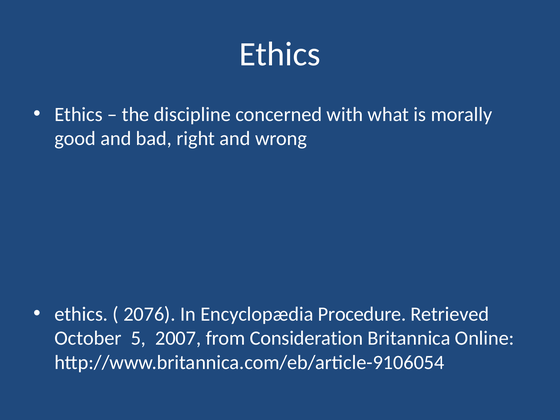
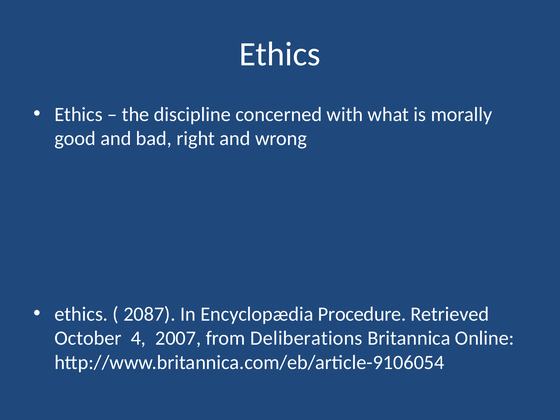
2076: 2076 -> 2087
5: 5 -> 4
Consideration: Consideration -> Deliberations
